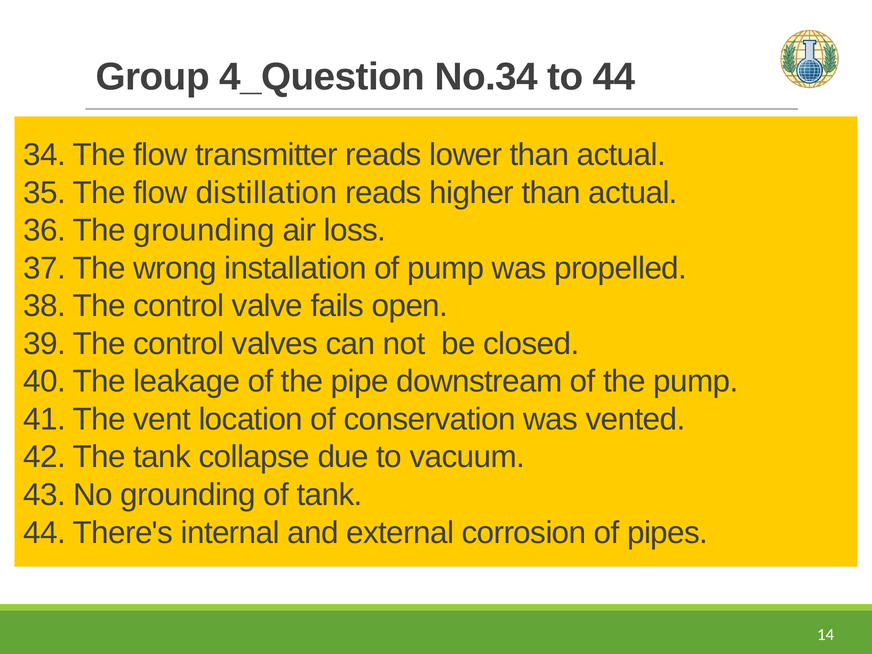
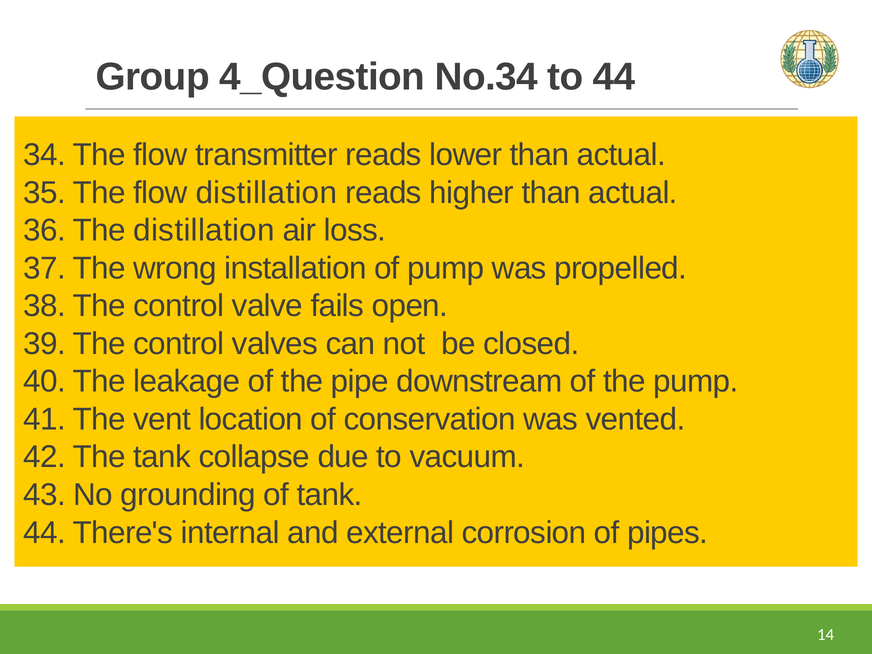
The grounding: grounding -> distillation
